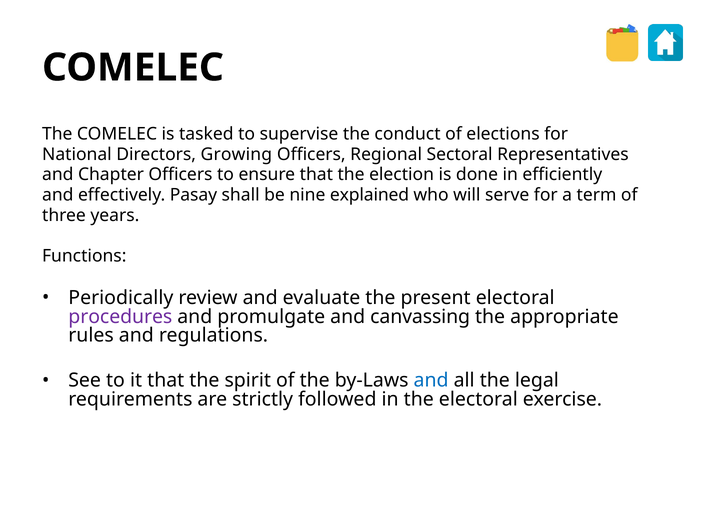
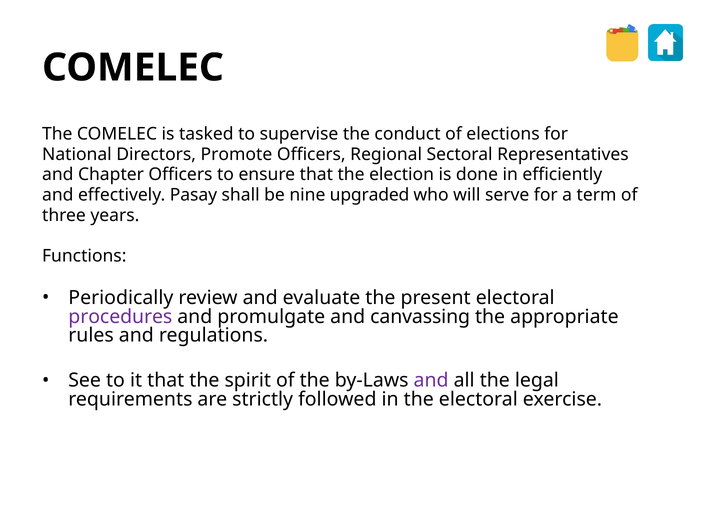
Growing: Growing -> Promote
explained: explained -> upgraded
and at (431, 380) colour: blue -> purple
